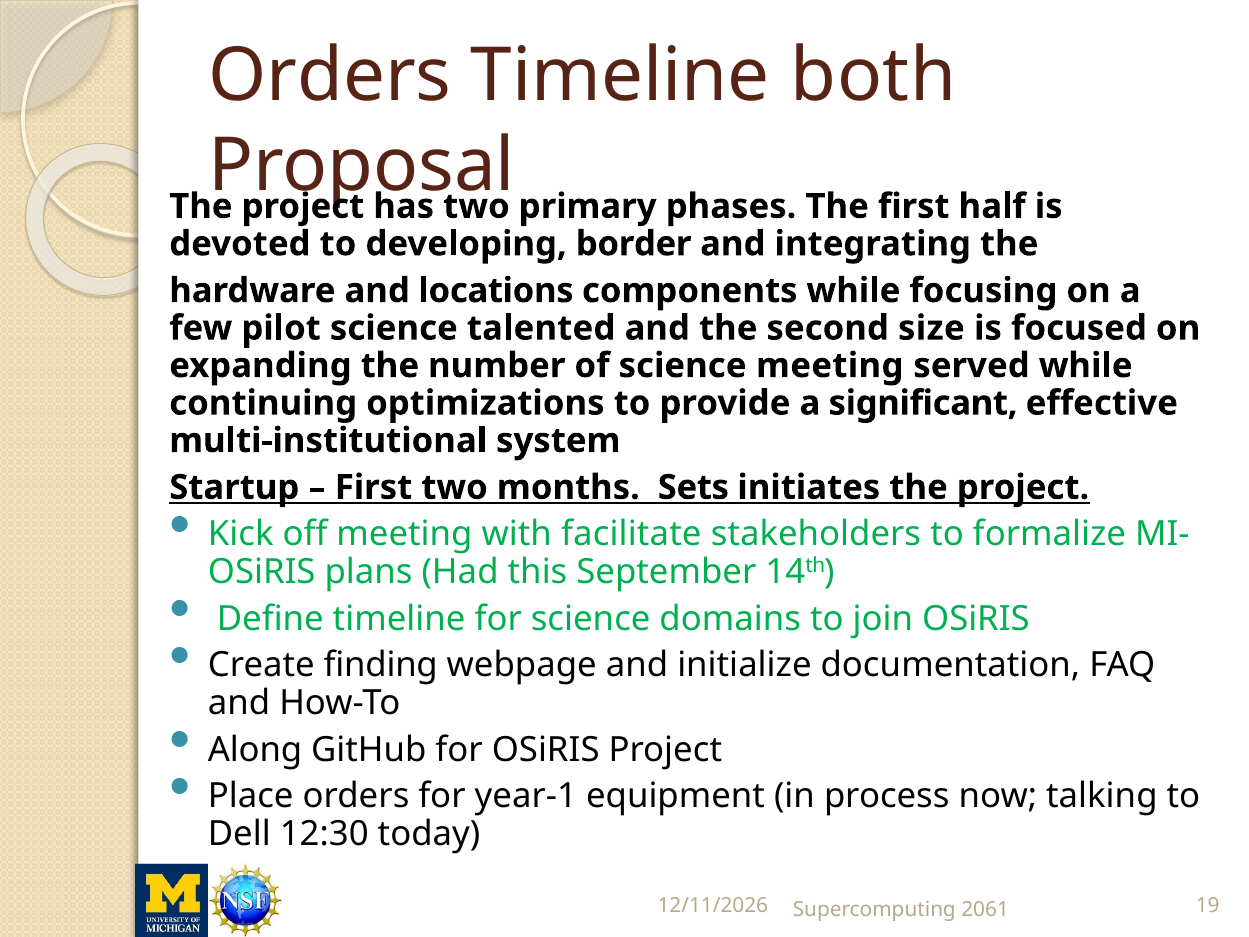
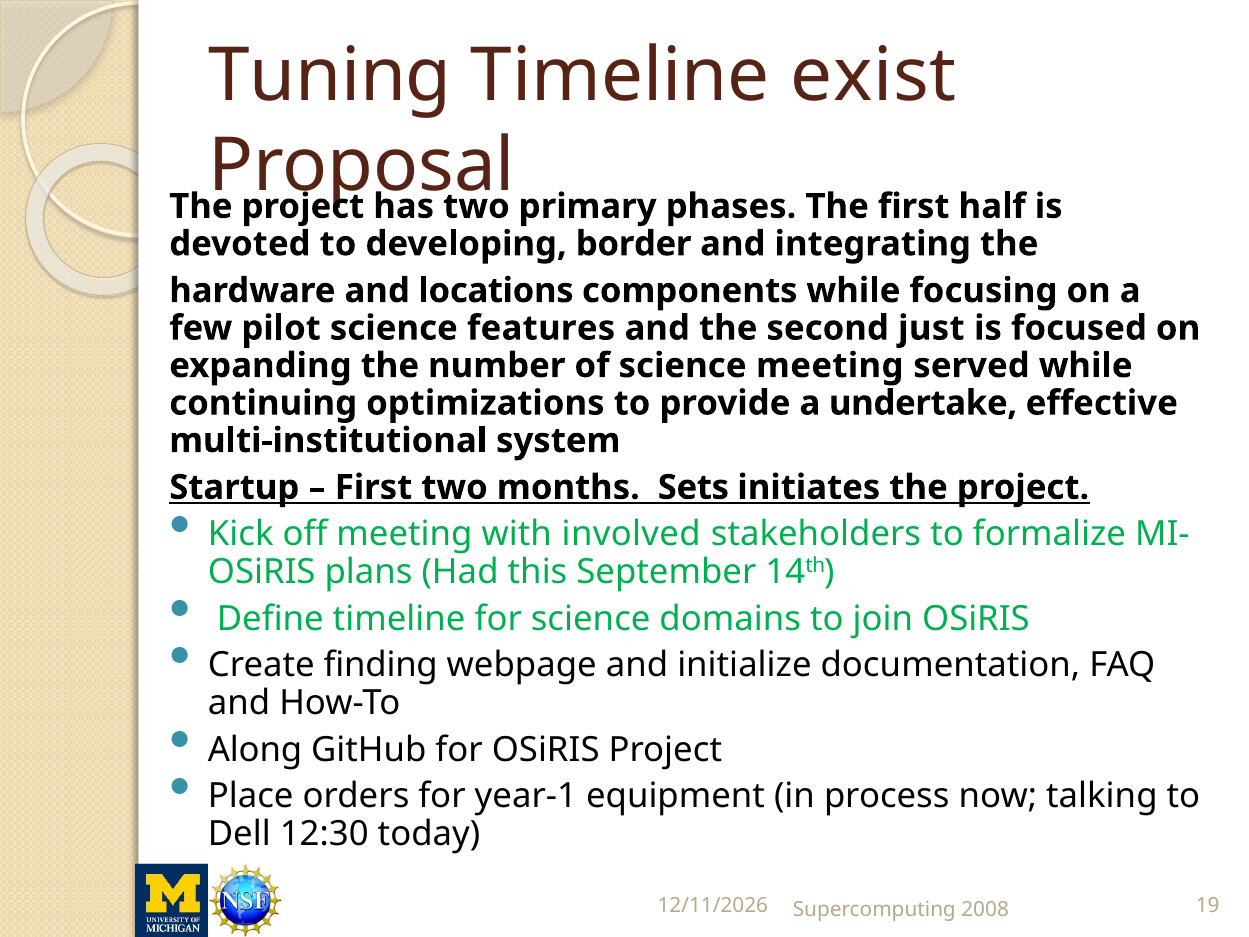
Orders at (330, 76): Orders -> Tuning
both: both -> exist
talented: talented -> features
size: size -> just
significant: significant -> undertake
facilitate: facilitate -> involved
2061: 2061 -> 2008
